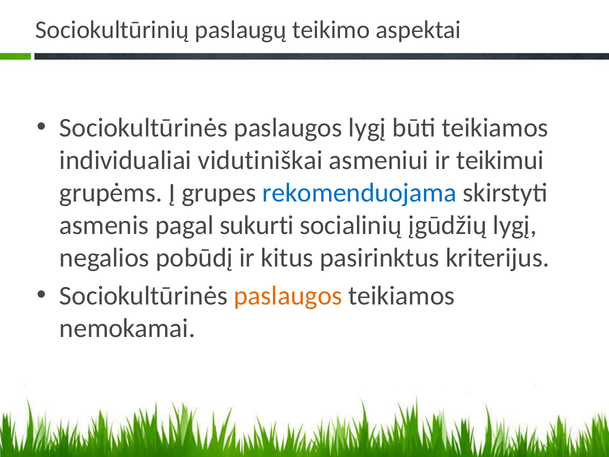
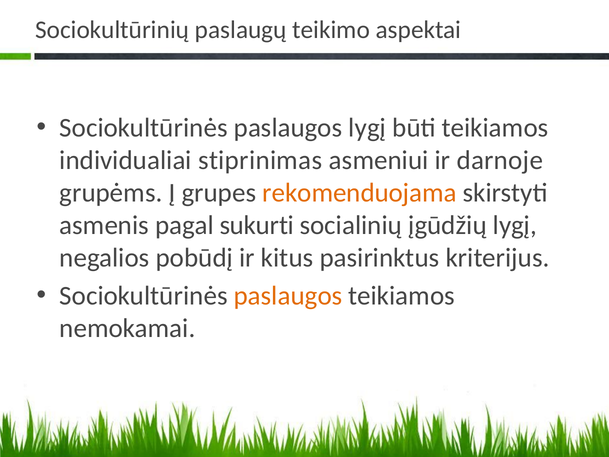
vidutiniškai: vidutiniškai -> stiprinimas
teikimui: teikimui -> darnoje
rekomenduojama colour: blue -> orange
